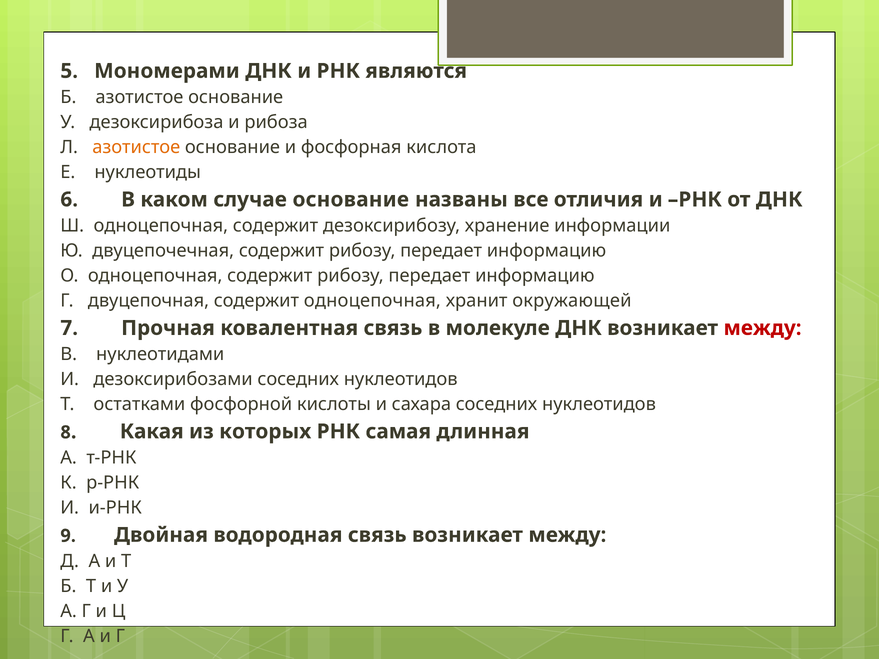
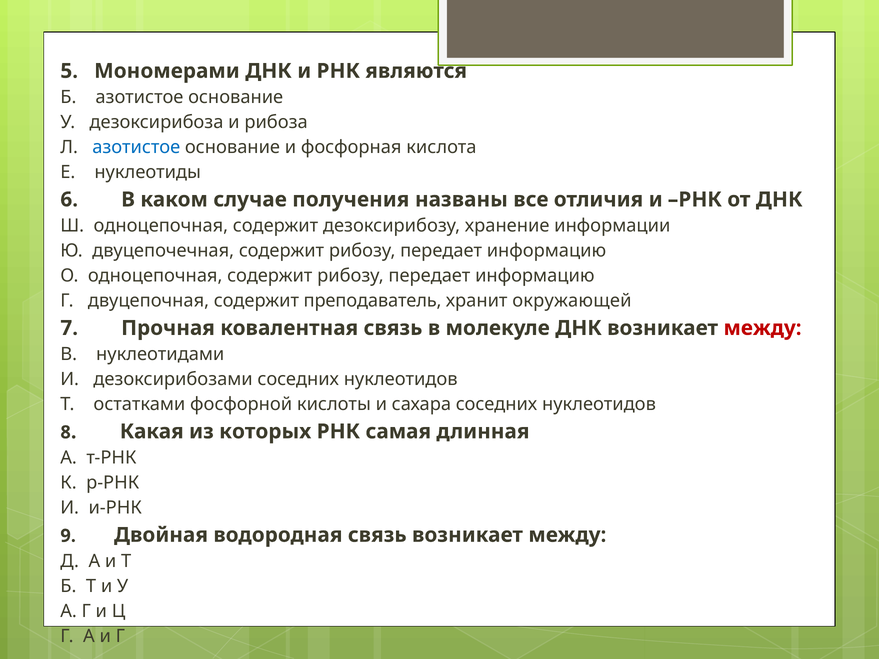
азотистое at (136, 147) colour: orange -> blue
случае основание: основание -> получения
содержит одноцепочная: одноцепочная -> преподаватель
